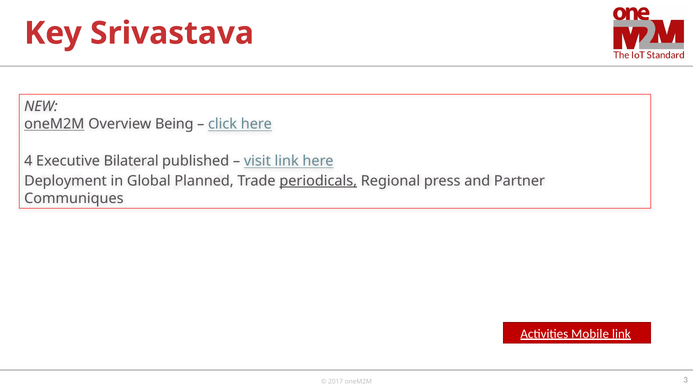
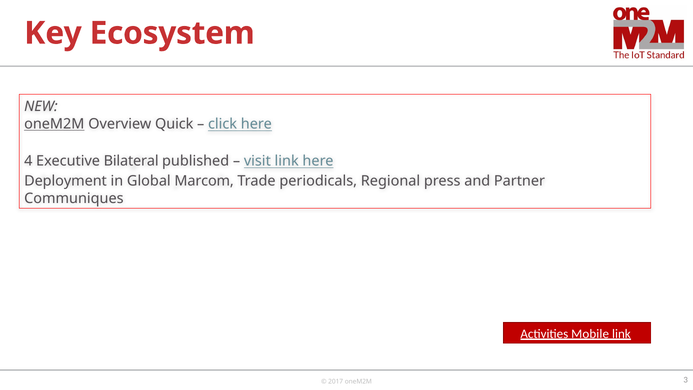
Srivastava: Srivastava -> Ecosystem
Being: Being -> Quick
Planned: Planned -> Marcom
periodicals underline: present -> none
